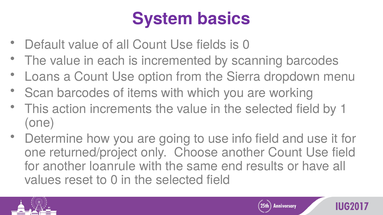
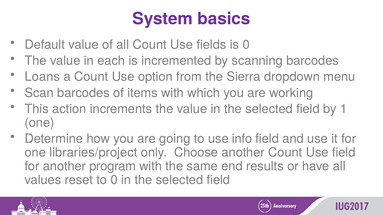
returned/project: returned/project -> libraries/project
loanrule: loanrule -> program
